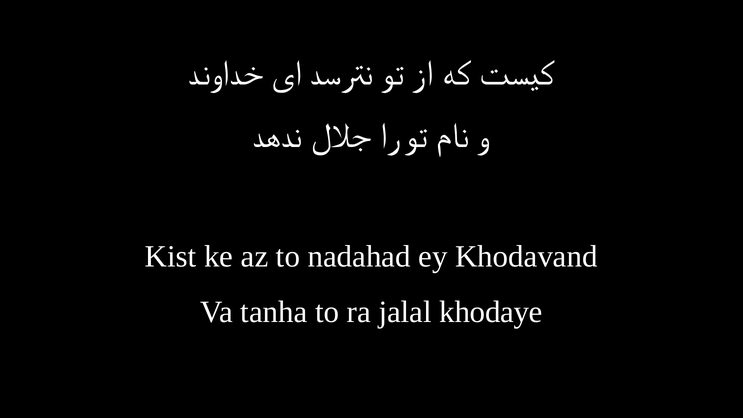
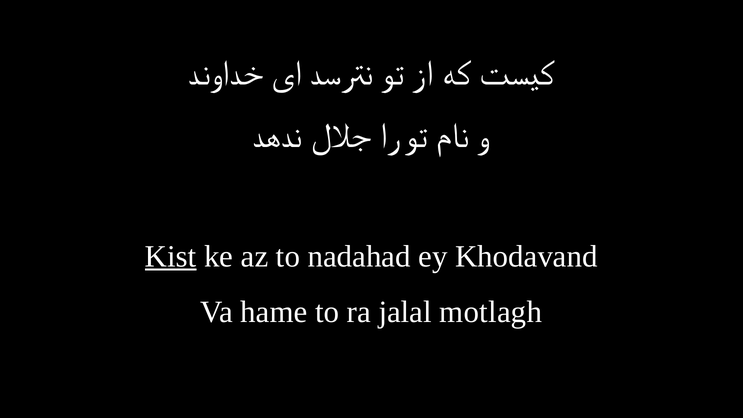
Kist underline: none -> present
tanha: tanha -> hame
khodaye: khodaye -> motlagh
